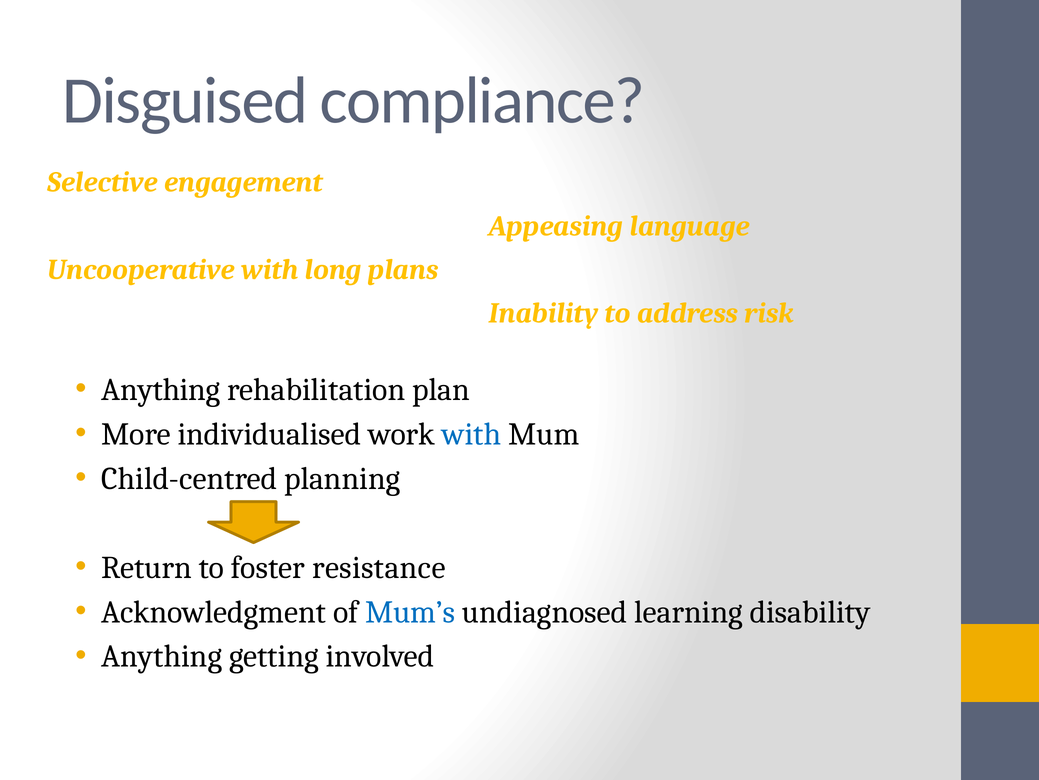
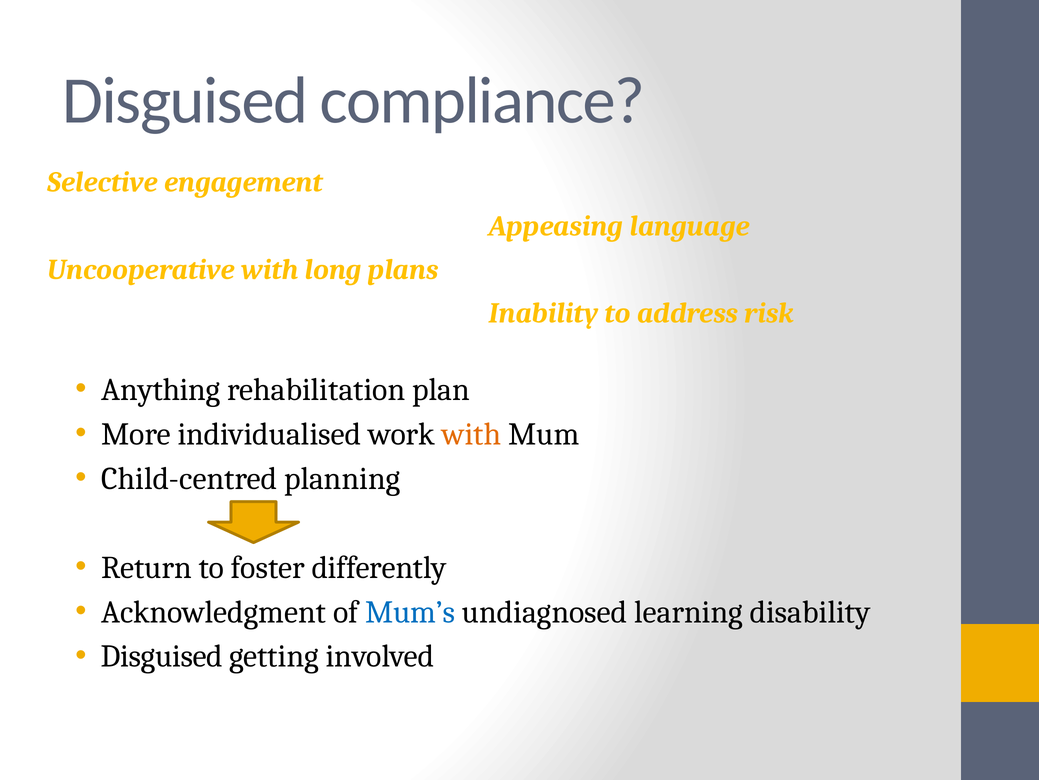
with at (471, 434) colour: blue -> orange
resistance: resistance -> differently
Anything at (162, 656): Anything -> Disguised
